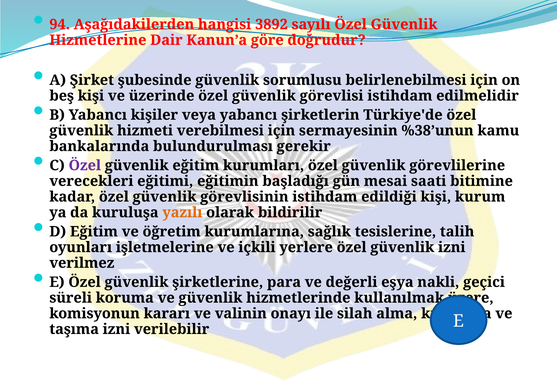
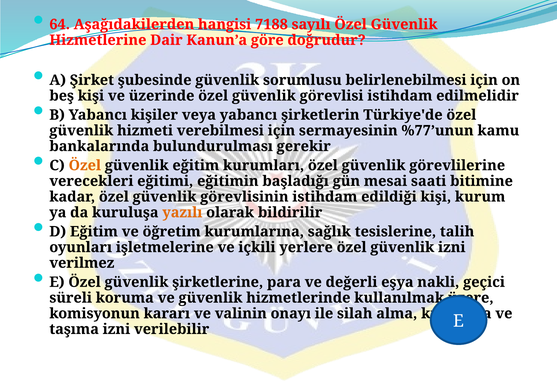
94: 94 -> 64
3892: 3892 -> 7188
%38’unun: %38’unun -> %77’unun
Özel at (85, 165) colour: purple -> orange
